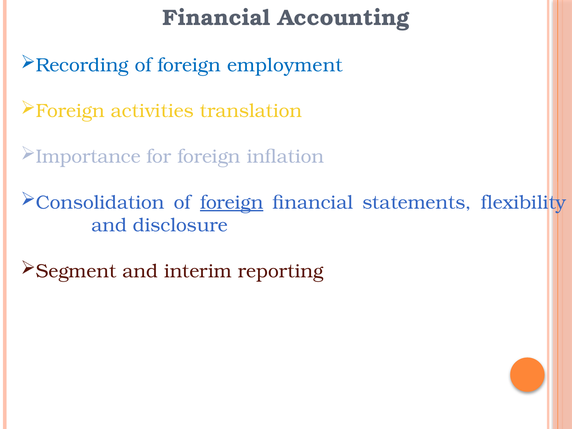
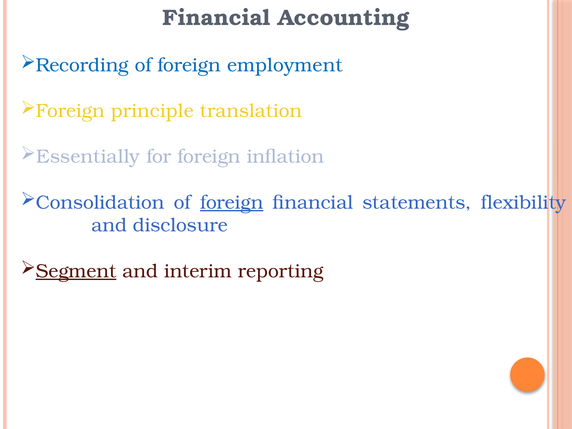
activities: activities -> principle
Importance: Importance -> Essentially
Segment underline: none -> present
